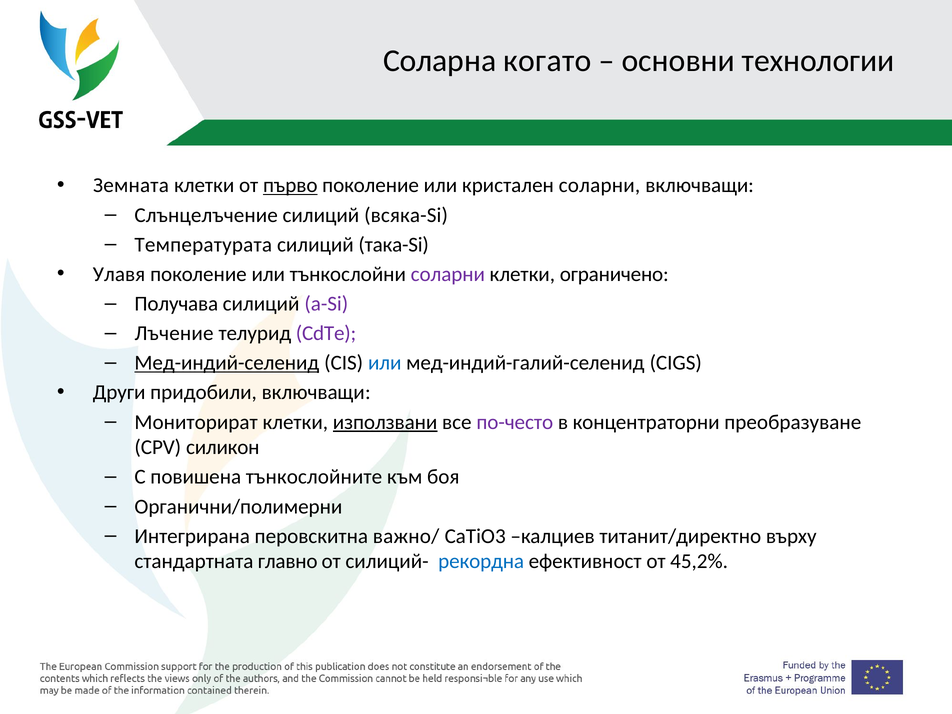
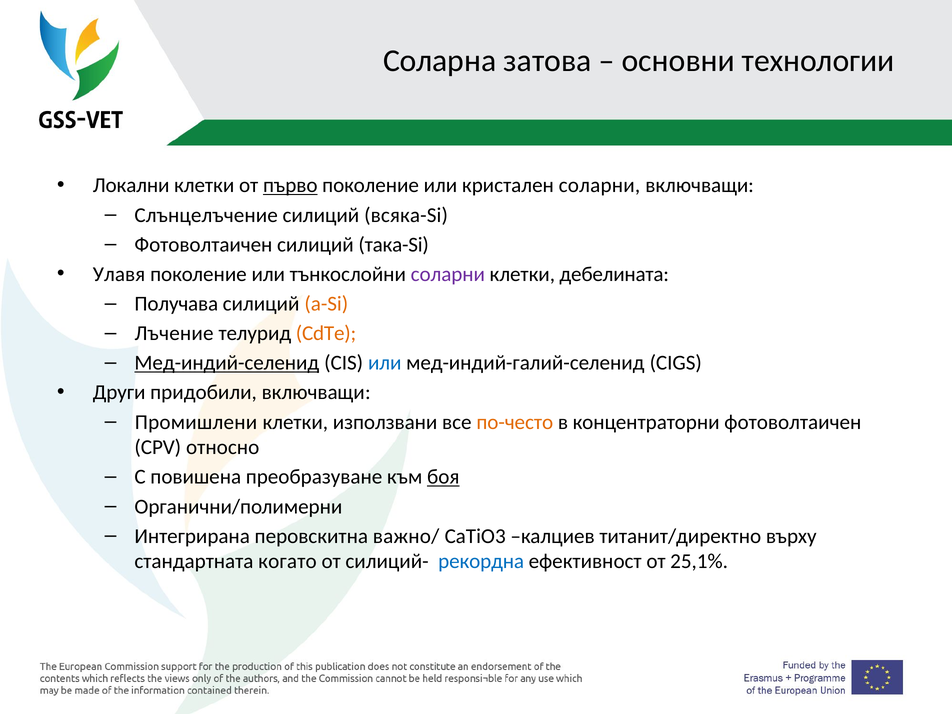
когато: когато -> затова
Земната: Земната -> Локални
Температурата at (203, 245): Температурата -> Фотоволтаичен
ограничено: ограничено -> дебелината
a-Si colour: purple -> orange
CdTe colour: purple -> orange
Мониторират: Мониторират -> Промишлени
използвани underline: present -> none
по-често colour: purple -> orange
концентраторни преобразуване: преобразуване -> фотоволтаичен
силикон: силикон -> относно
тънкослойните: тънкослойните -> преобразуване
боя underline: none -> present
главно: главно -> когато
45,2%: 45,2% -> 25,1%
